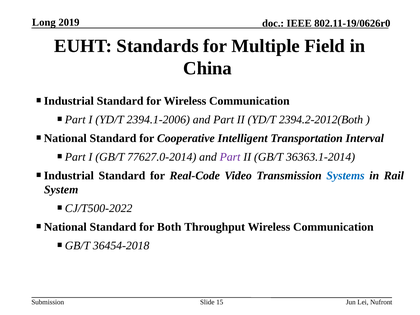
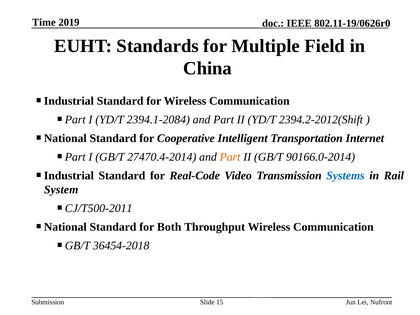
Long: Long -> Time
2394.1-2006: 2394.1-2006 -> 2394.1-2084
2394.2-2012(Both: 2394.2-2012(Both -> 2394.2-2012(Shift
Interval: Interval -> Internet
77627.0-2014: 77627.0-2014 -> 27470.4-2014
Part at (230, 157) colour: purple -> orange
36363.1-2014: 36363.1-2014 -> 90166.0-2014
CJ/T500-2022: CJ/T500-2022 -> CJ/T500-2011
